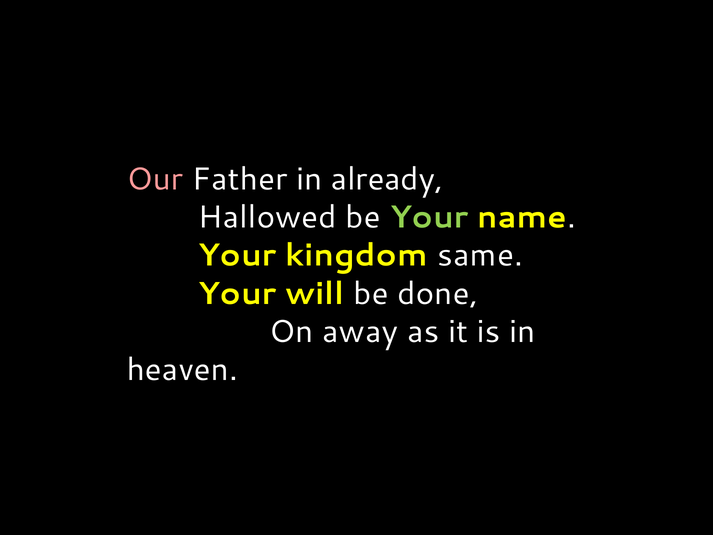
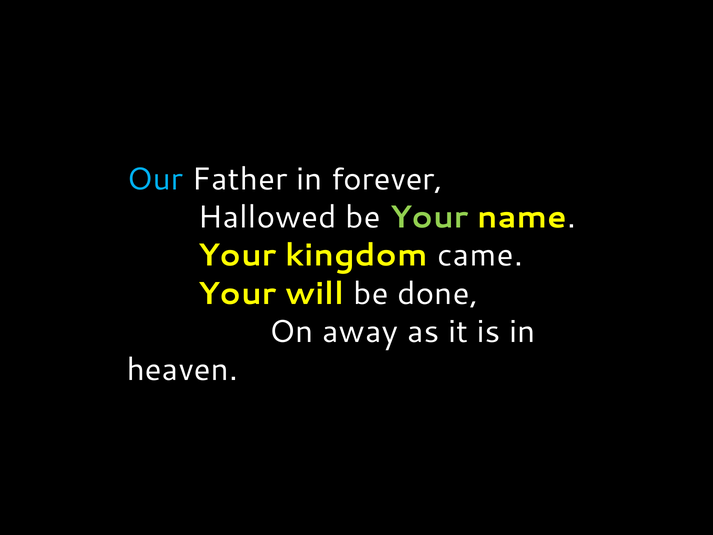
Our colour: pink -> light blue
already: already -> forever
same: same -> came
